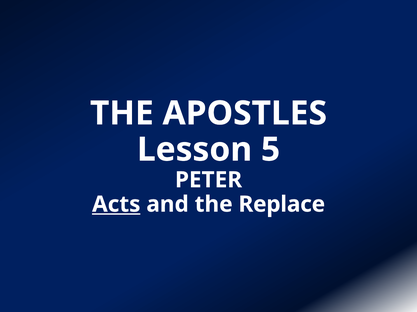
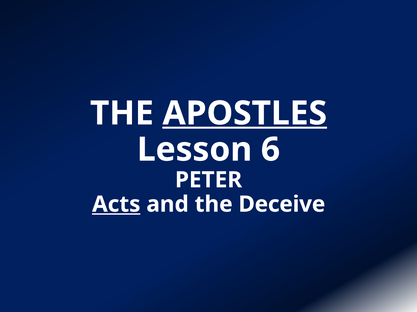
APOSTLES underline: none -> present
5: 5 -> 6
Replace: Replace -> Deceive
